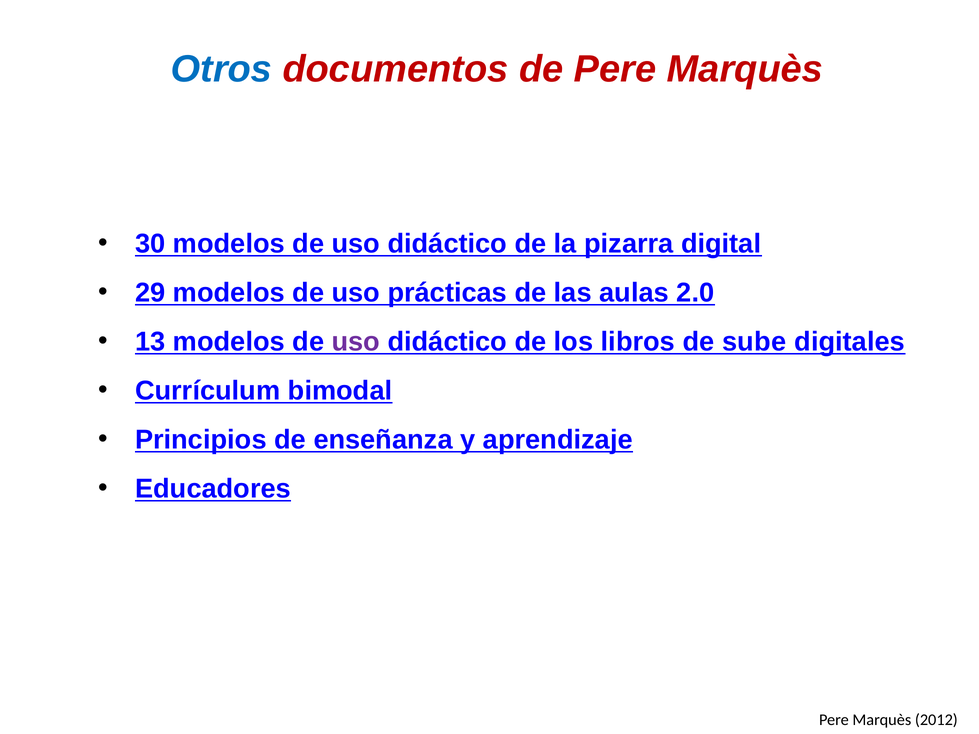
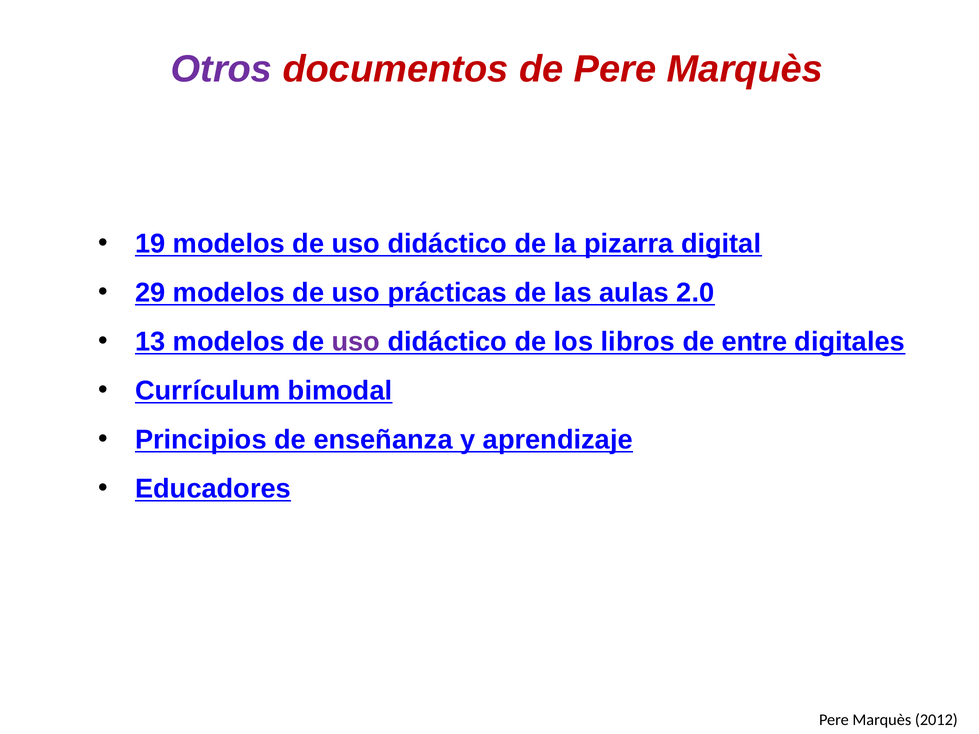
Otros colour: blue -> purple
30: 30 -> 19
sube: sube -> entre
